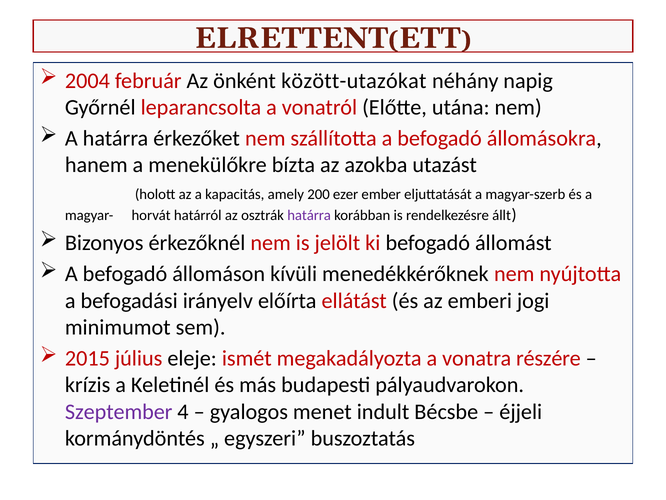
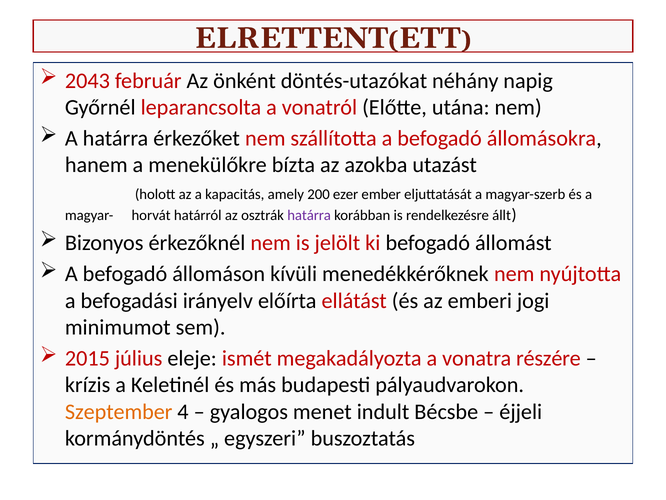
2004: 2004 -> 2043
között-utazókat: között-utazókat -> döntés-utazókat
Szeptember colour: purple -> orange
